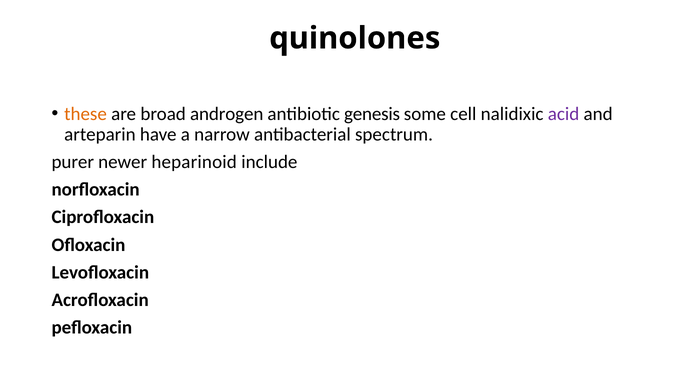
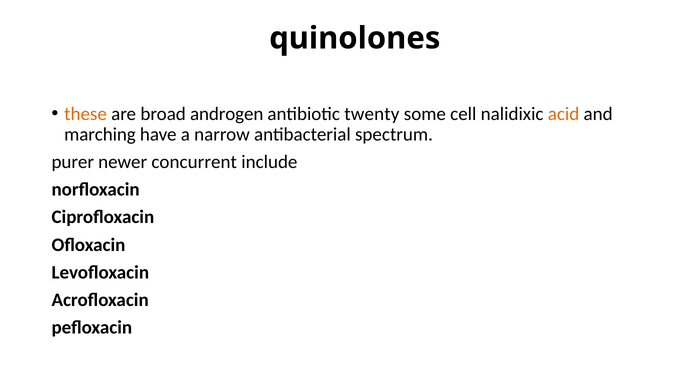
genesis: genesis -> twenty
acid colour: purple -> orange
arteparin: arteparin -> marching
heparinoid: heparinoid -> concurrent
